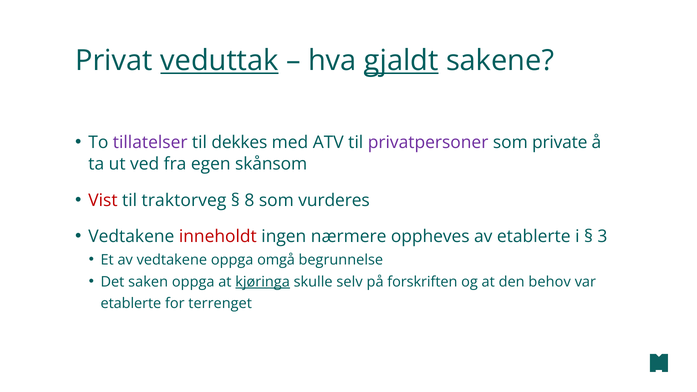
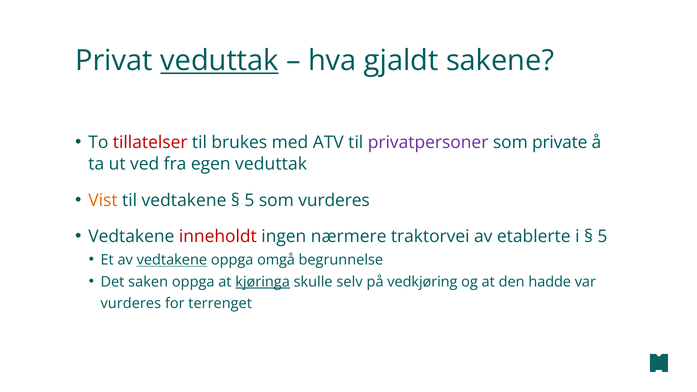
gjaldt underline: present -> none
tillatelser colour: purple -> red
dekkes: dekkes -> brukes
egen skånsom: skånsom -> veduttak
Vist colour: red -> orange
til traktorveg: traktorveg -> vedtakene
8 at (249, 200): 8 -> 5
oppheves: oppheves -> traktorvei
3 at (602, 237): 3 -> 5
vedtakene at (172, 260) underline: none -> present
forskriften: forskriften -> vedkjøring
behov: behov -> hadde
etablerte at (131, 304): etablerte -> vurderes
